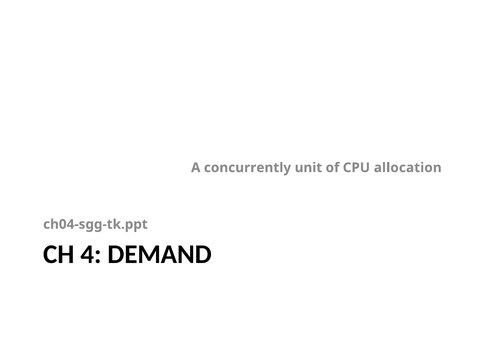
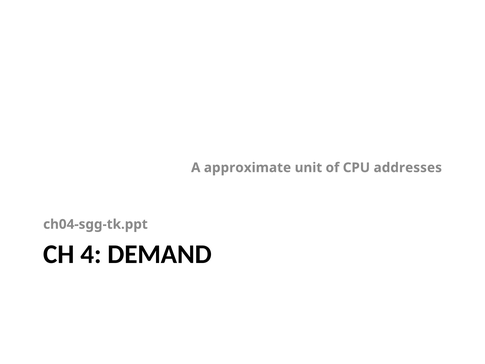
concurrently: concurrently -> approximate
allocation: allocation -> addresses
